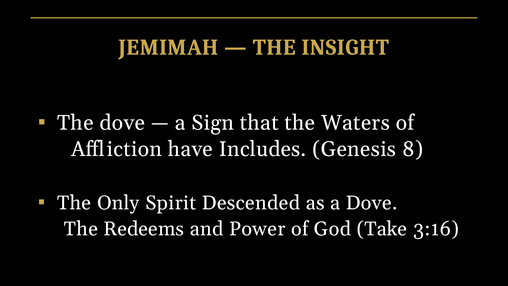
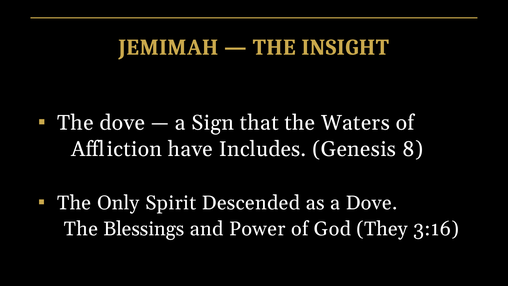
Redeems: Redeems -> Blessings
Take: Take -> They
